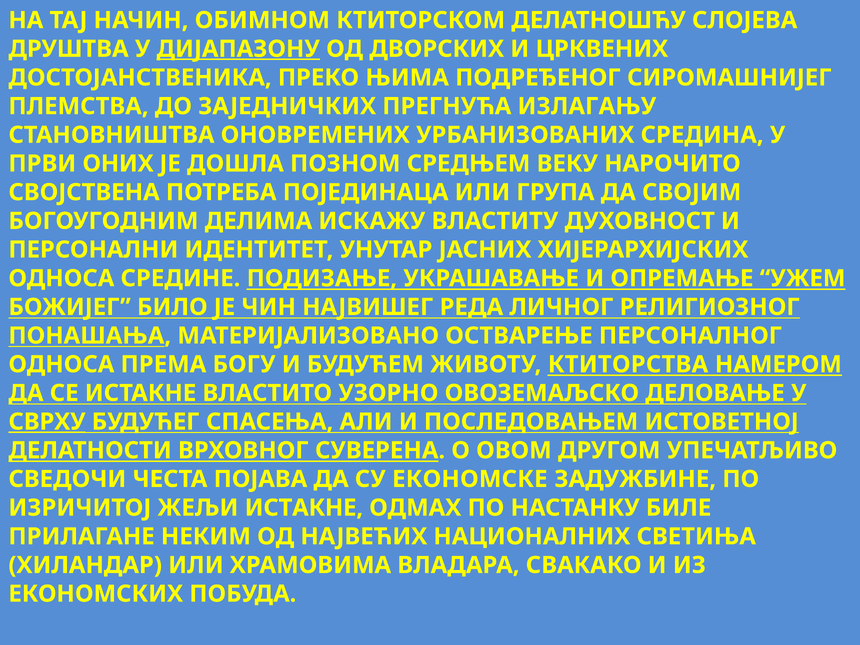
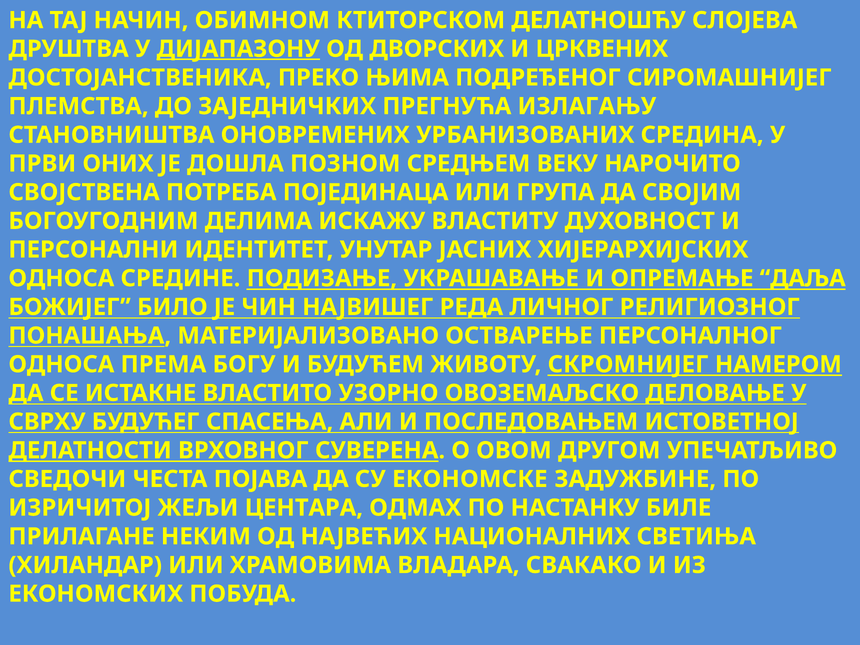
УЖЕМ: УЖЕМ -> ДАЉА
КТИТОРСТВА: КТИТОРСТВА -> СКРОМНИЈЕГ
СВРХУ underline: present -> none
ЖЕЉИ ИСТАКНЕ: ИСТАКНЕ -> ЦЕНТАРА
